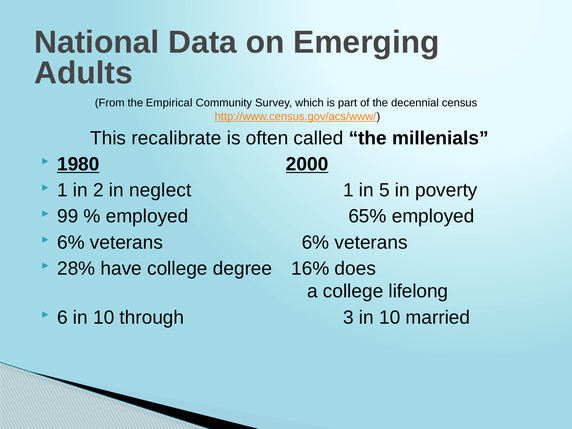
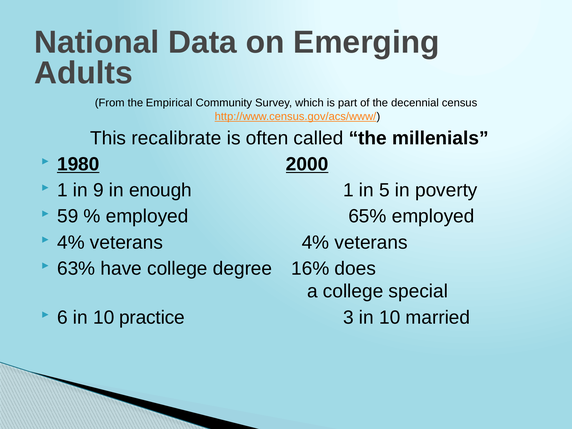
2: 2 -> 9
neglect: neglect -> enough
99: 99 -> 59
6% at (71, 242): 6% -> 4%
veterans 6%: 6% -> 4%
28%: 28% -> 63%
lifelong: lifelong -> special
through: through -> practice
